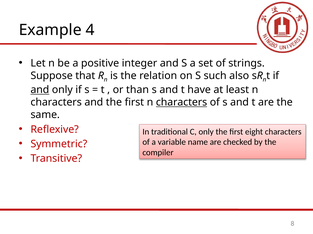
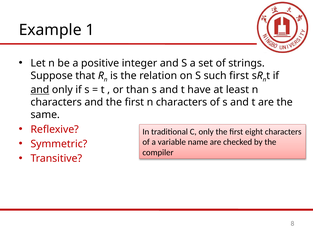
4: 4 -> 1
such also: also -> first
characters at (182, 103) underline: present -> none
